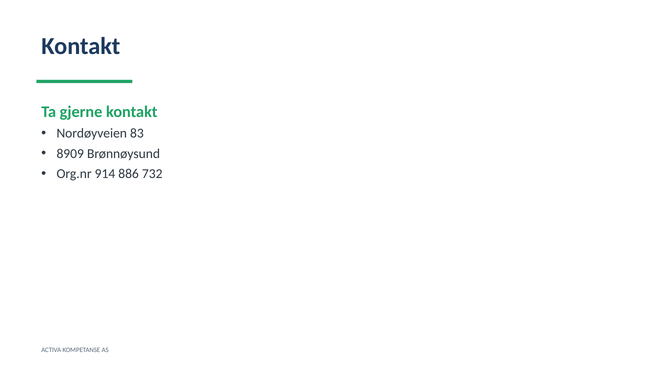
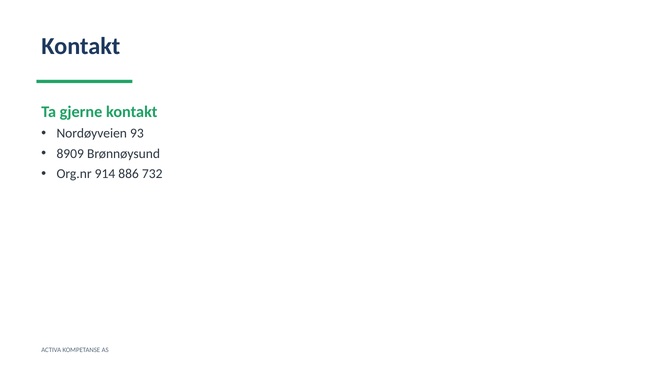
83: 83 -> 93
